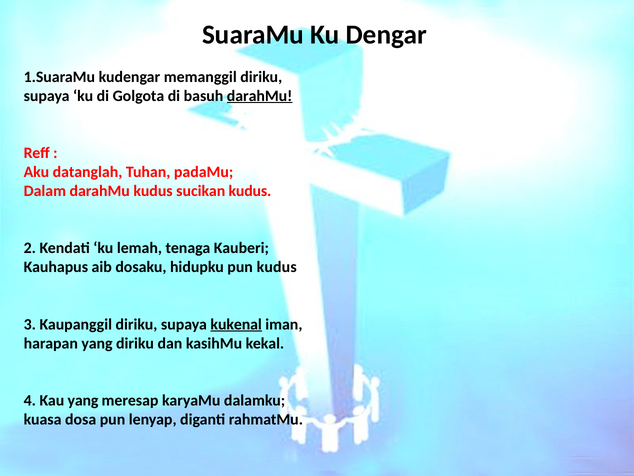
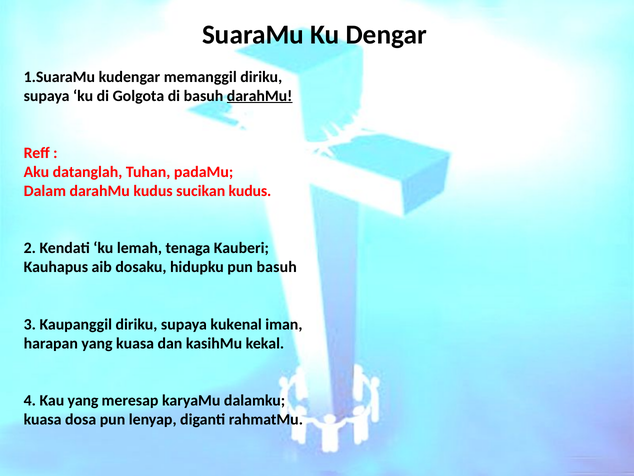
pun kudus: kudus -> basuh
kukenal underline: present -> none
yang diriku: diriku -> kuasa
